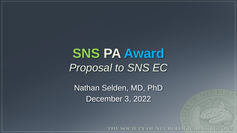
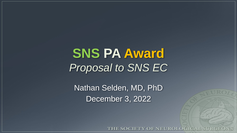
Award colour: light blue -> yellow
